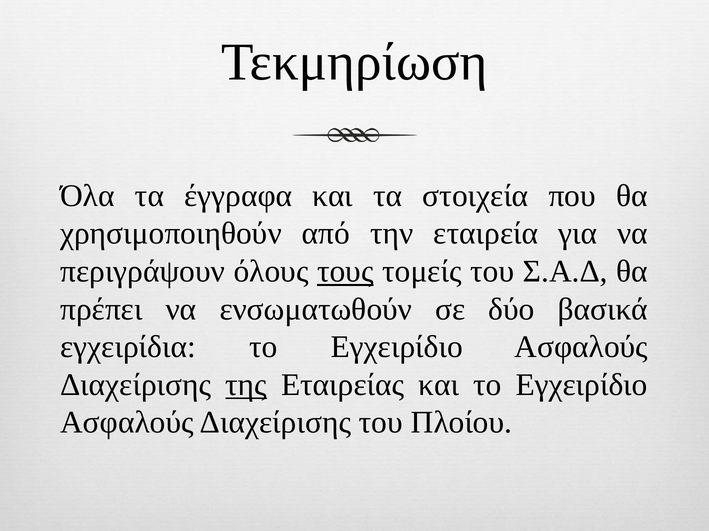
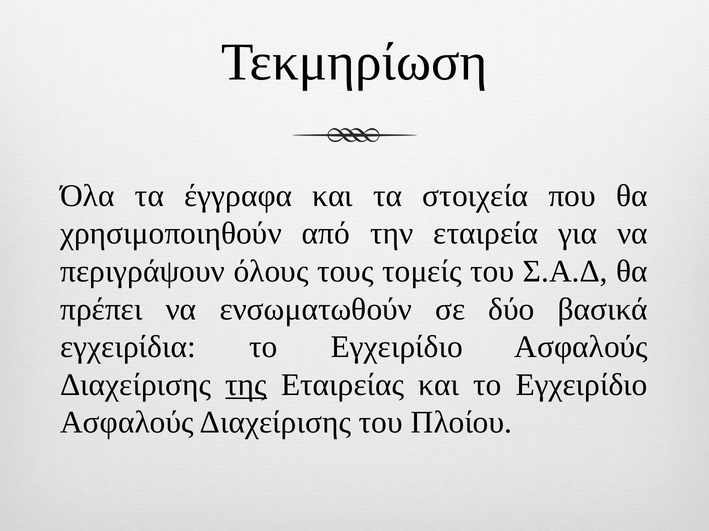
τους underline: present -> none
